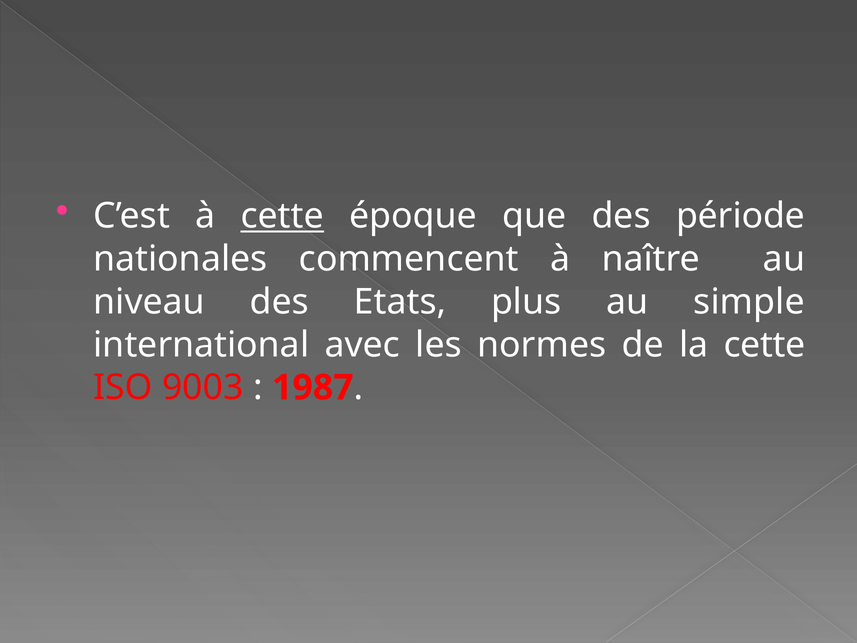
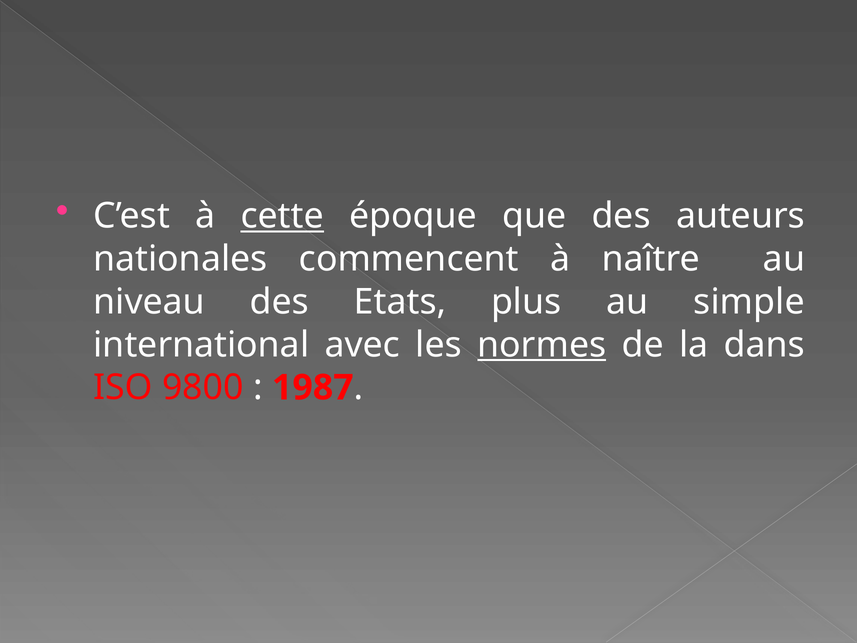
période: période -> auteurs
normes underline: none -> present
la cette: cette -> dans
9003: 9003 -> 9800
